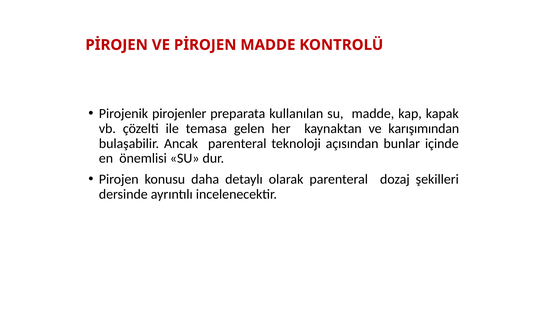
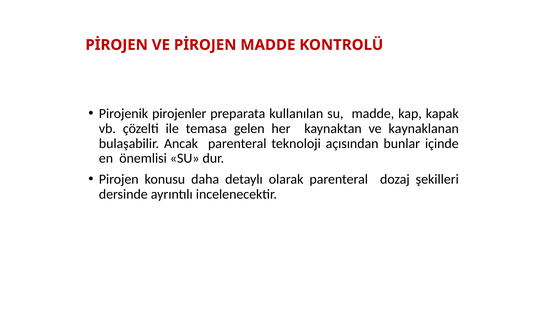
karışımından: karışımından -> kaynaklanan
